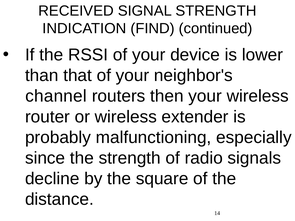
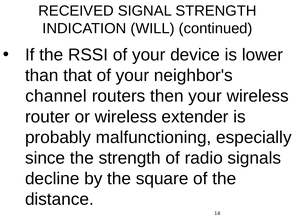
FIND: FIND -> WILL
